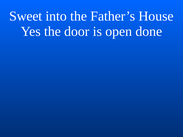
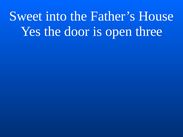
done: done -> three
